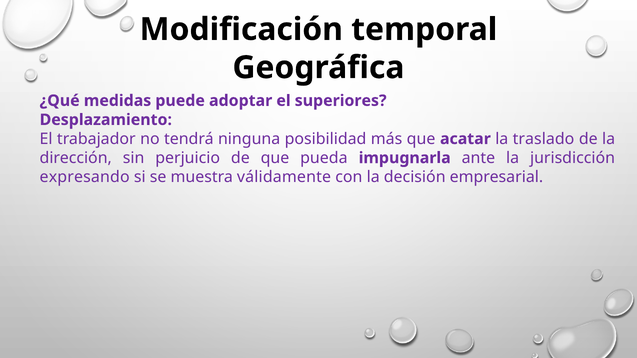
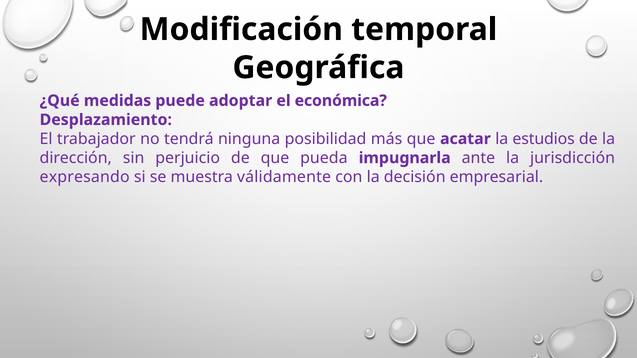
superiores: superiores -> económica
traslado: traslado -> estudios
